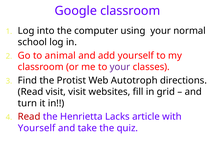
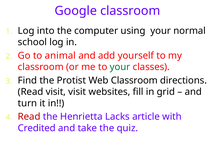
your at (120, 67) colour: purple -> green
Web Autotroph: Autotroph -> Classroom
Yourself at (37, 128): Yourself -> Credited
